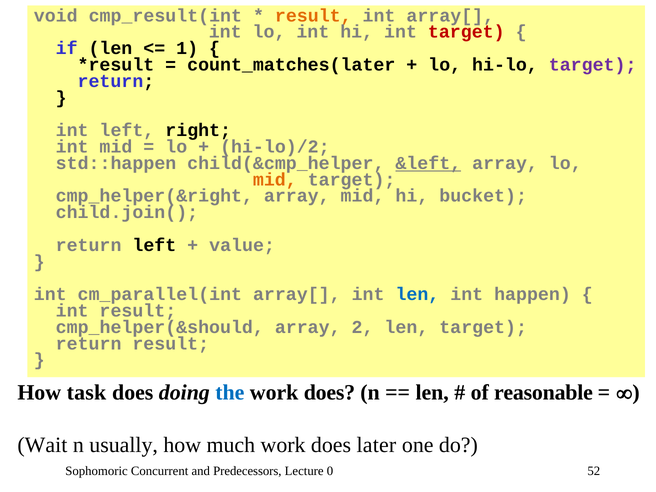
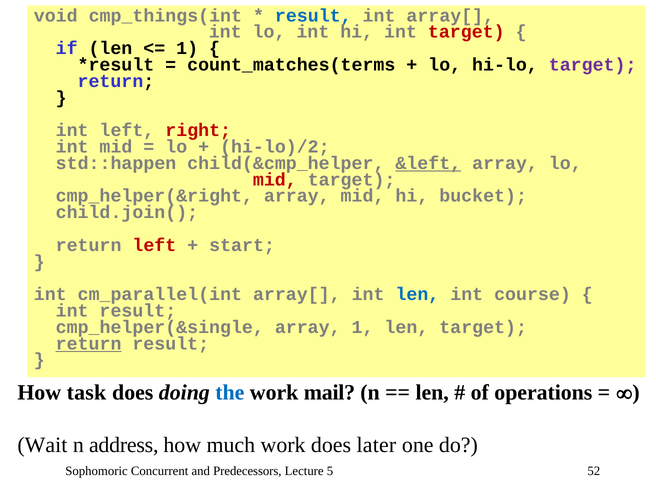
cmp_result(int: cmp_result(int -> cmp_things(int
result at (313, 15) colour: orange -> blue
count_matches(later: count_matches(later -> count_matches(terms
right colour: black -> red
mid at (275, 179) colour: orange -> red
left at (154, 245) colour: black -> red
value: value -> start
happen: happen -> course
cmp_helper(&should: cmp_helper(&should -> cmp_helper(&single
array 2: 2 -> 1
return at (89, 343) underline: none -> present
does at (329, 393): does -> mail
reasonable: reasonable -> operations
usually: usually -> address
0: 0 -> 5
